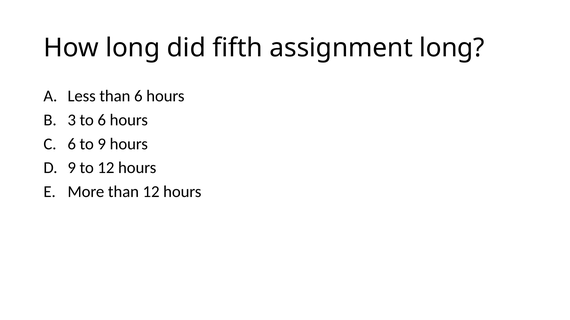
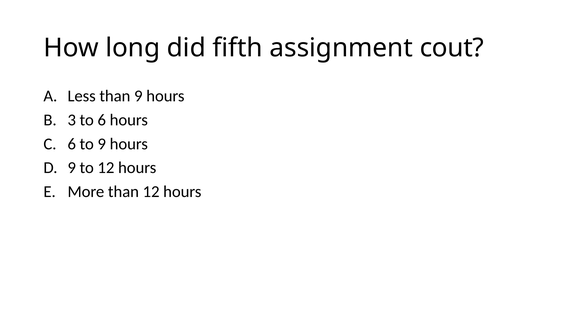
assignment long: long -> cout
than 6: 6 -> 9
